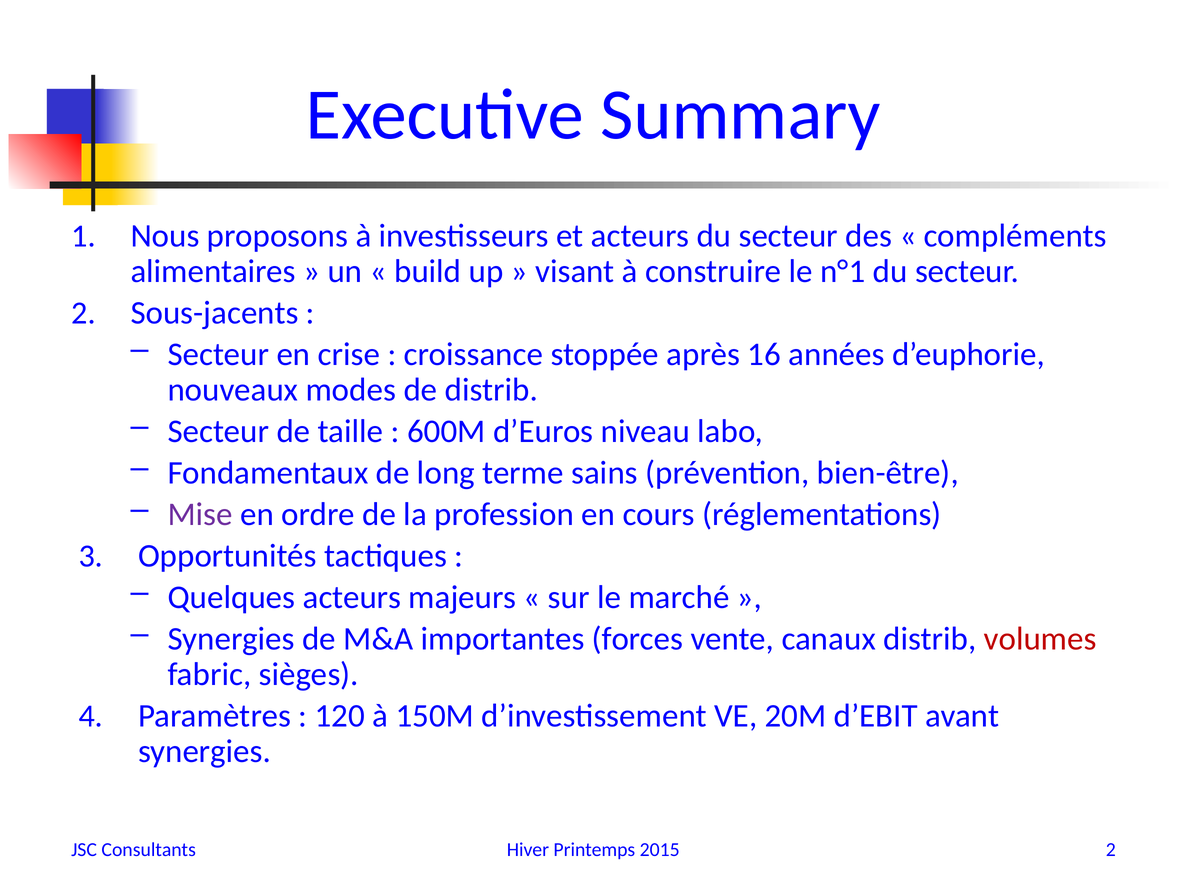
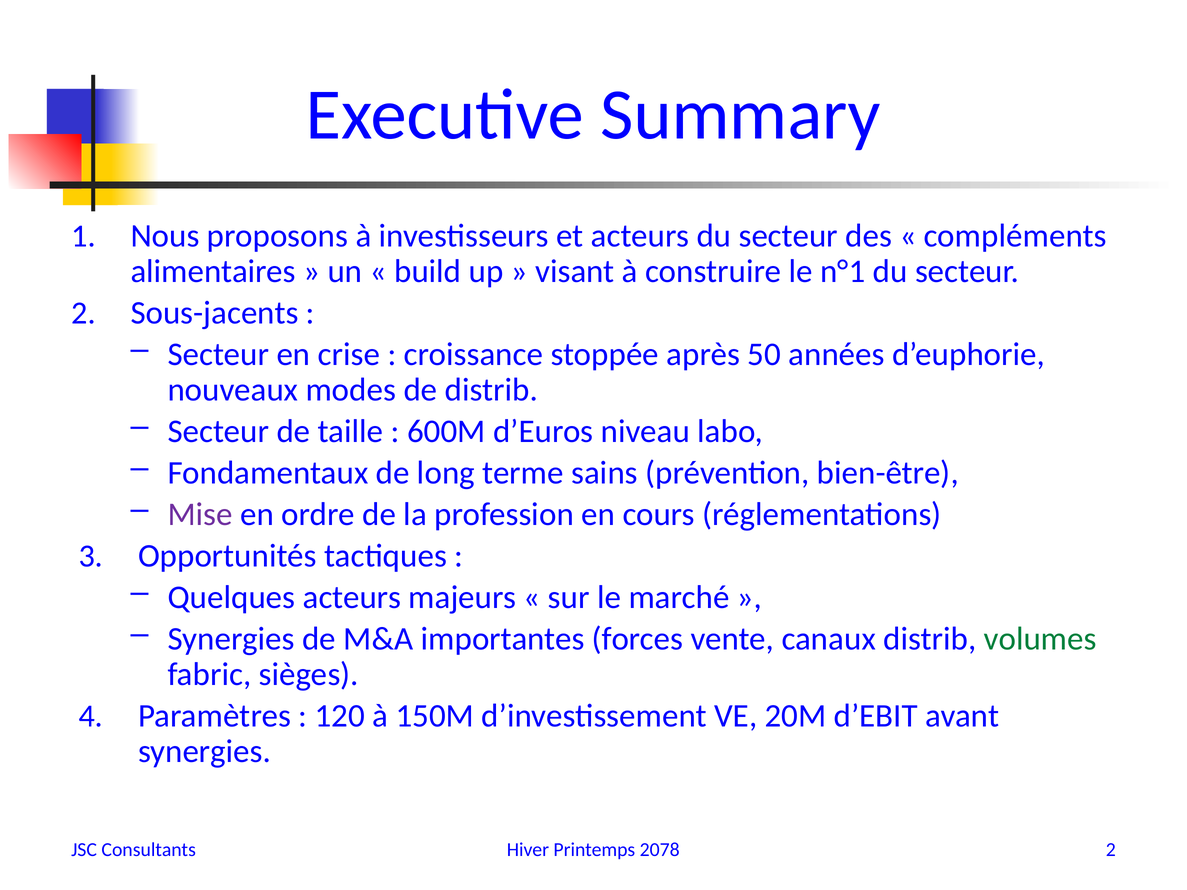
16: 16 -> 50
volumes colour: red -> green
2015: 2015 -> 2078
